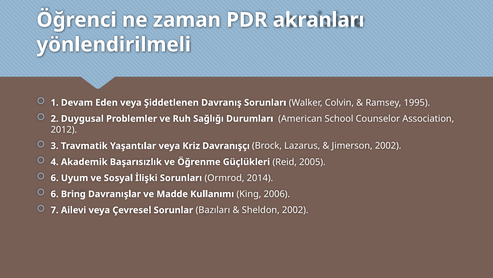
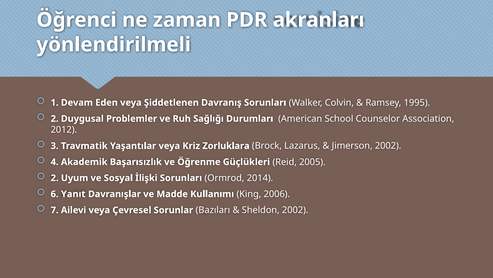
Davranışçı: Davranışçı -> Zorluklara
6 at (55, 178): 6 -> 2
Bring: Bring -> Yanıt
